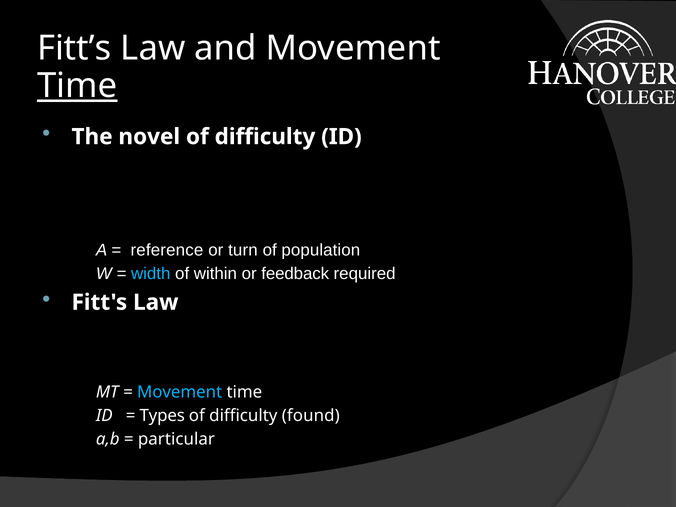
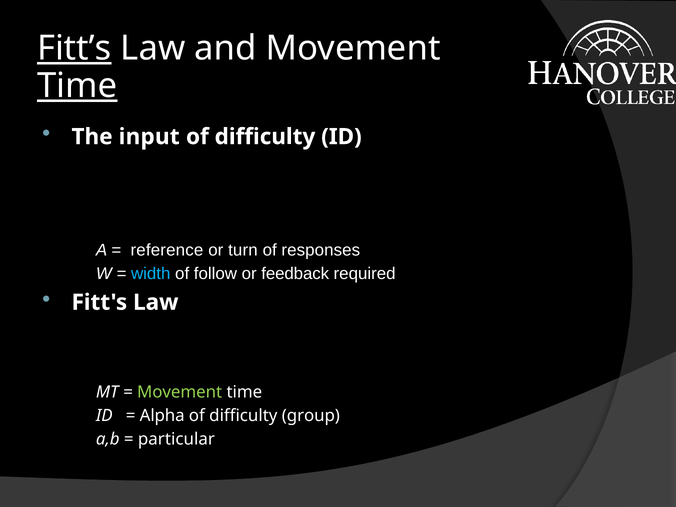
Fitt’s underline: none -> present
novel: novel -> input
population: population -> responses
within: within -> follow
Movement at (180, 392) colour: light blue -> light green
Types: Types -> Alpha
found: found -> group
